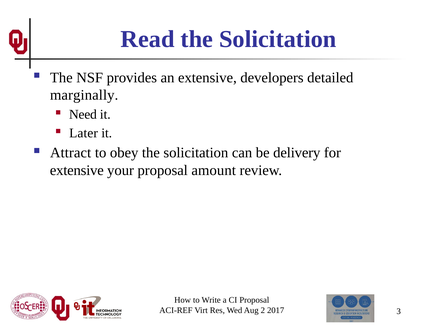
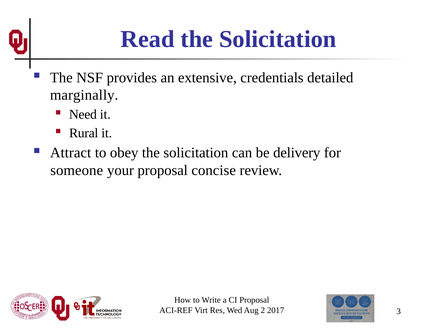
developers: developers -> credentials
Later: Later -> Rural
extensive at (77, 171): extensive -> someone
amount: amount -> concise
